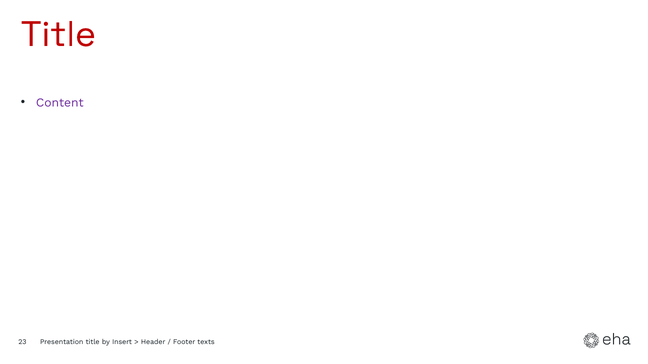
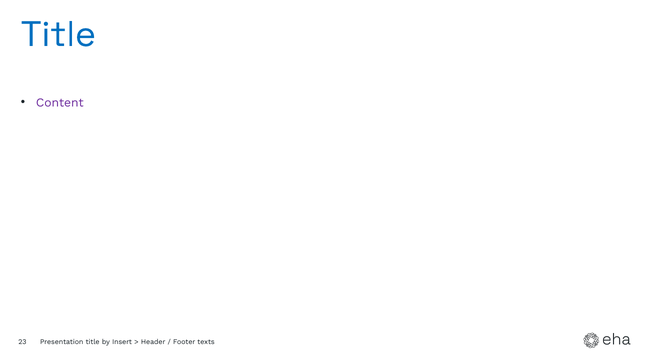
Title at (58, 34) colour: red -> blue
